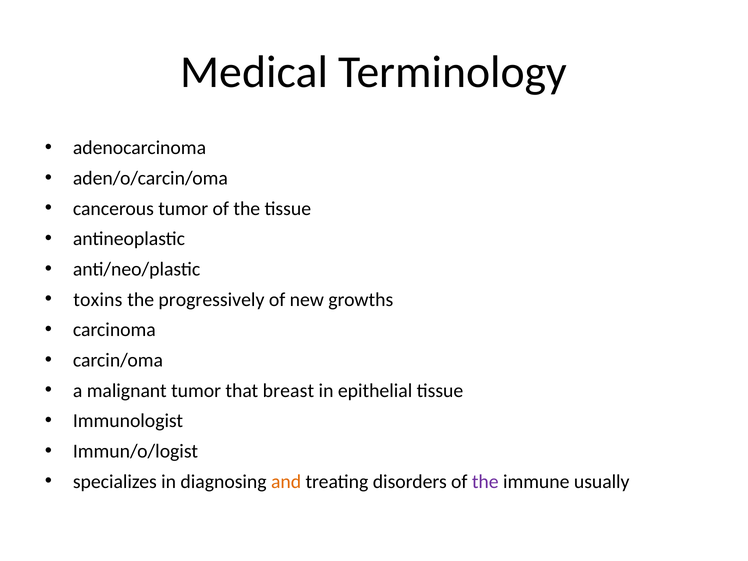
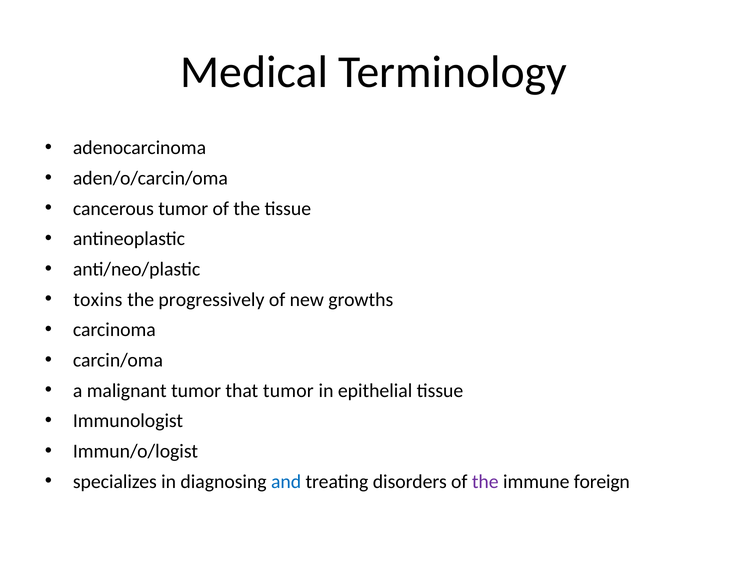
that breast: breast -> tumor
and colour: orange -> blue
usually: usually -> foreign
